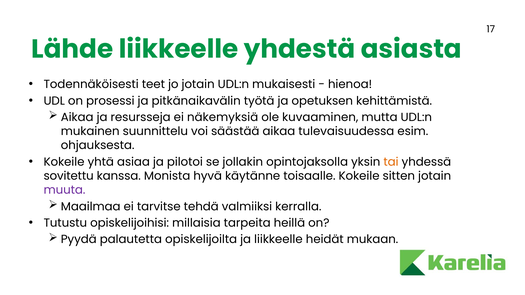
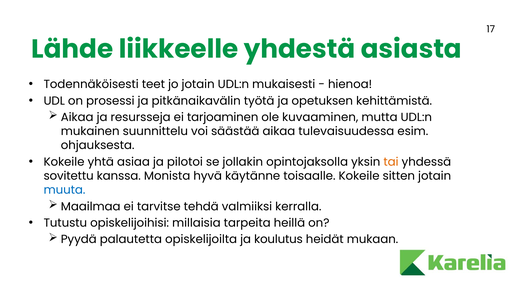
näkemyksiä: näkemyksiä -> tarjoaminen
muuta colour: purple -> blue
ja liikkeelle: liikkeelle -> koulutus
